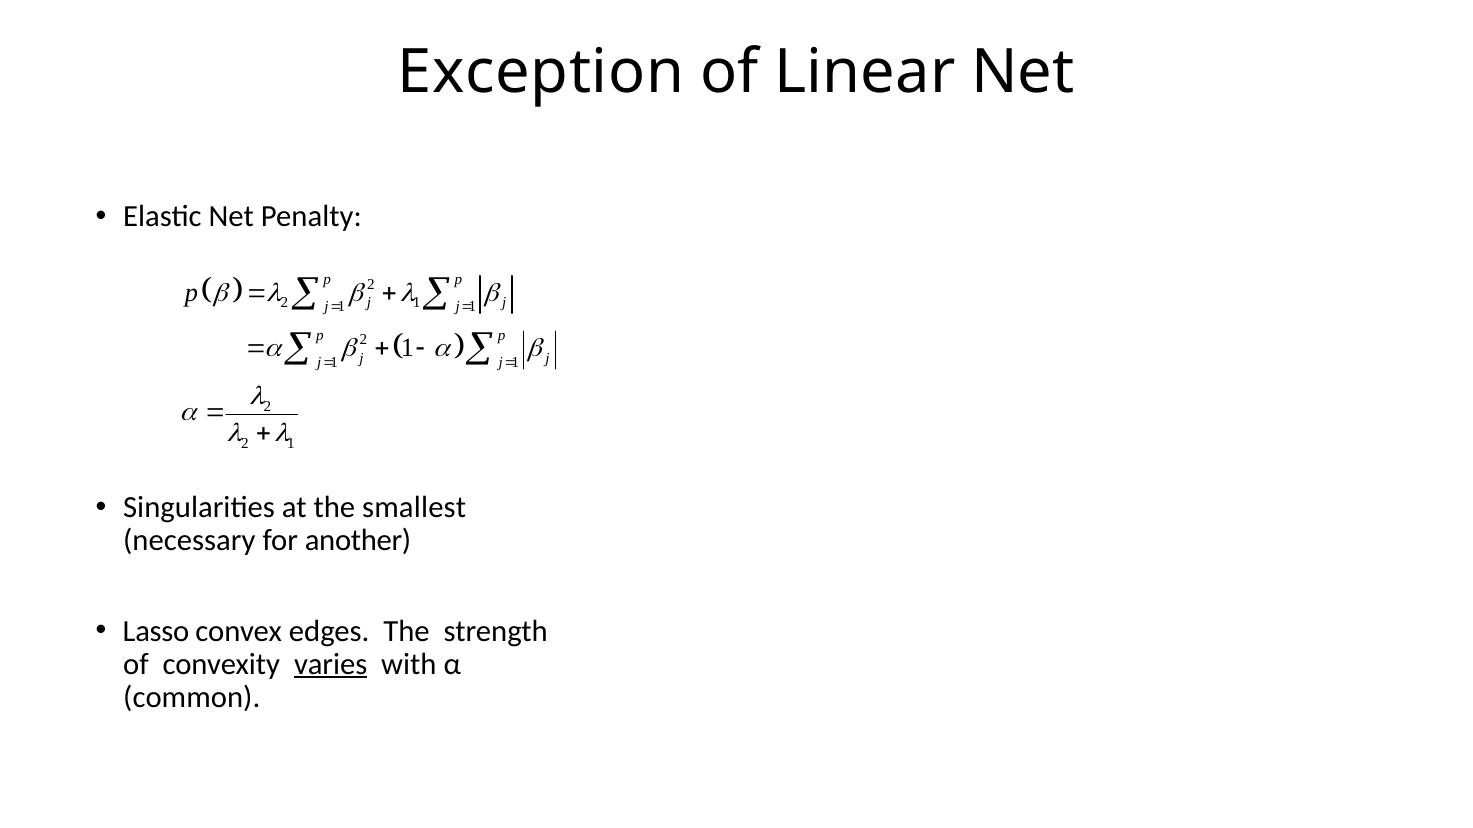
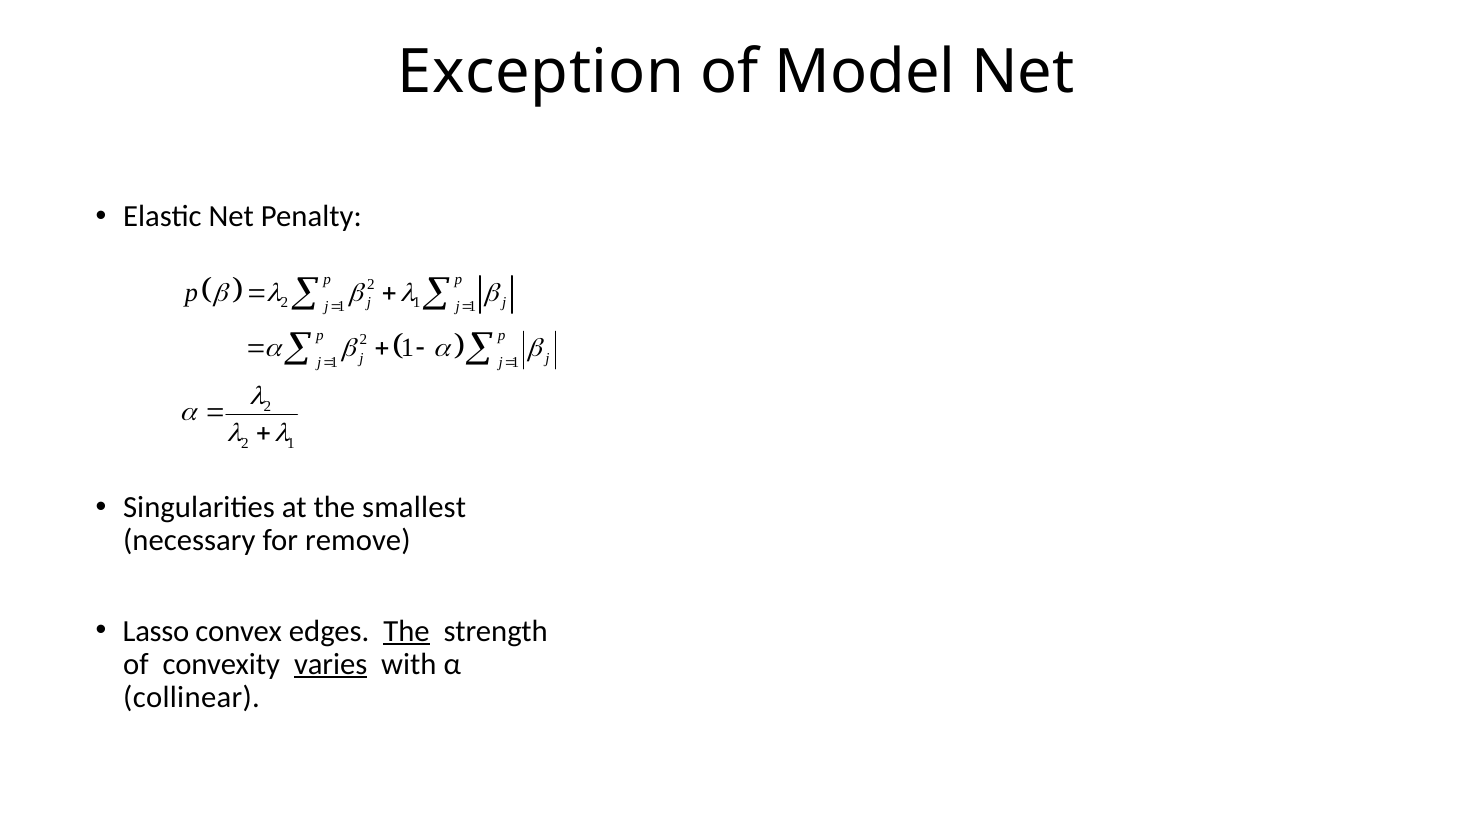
Linear: Linear -> Model
another: another -> remove
The at (407, 631) underline: none -> present
common: common -> collinear
